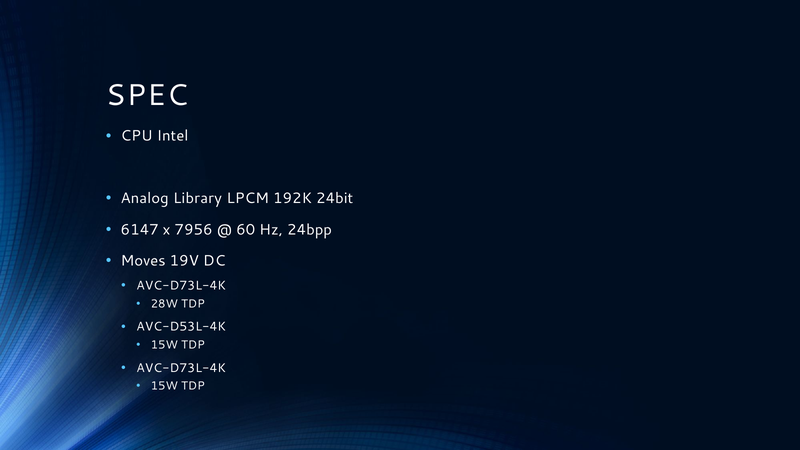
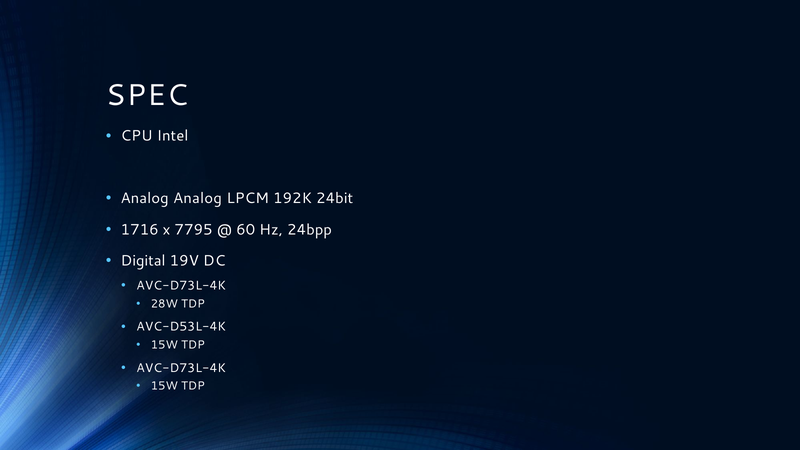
Analog Library: Library -> Analog
6147: 6147 -> 1716
7956: 7956 -> 7795
Moves: Moves -> Digital
